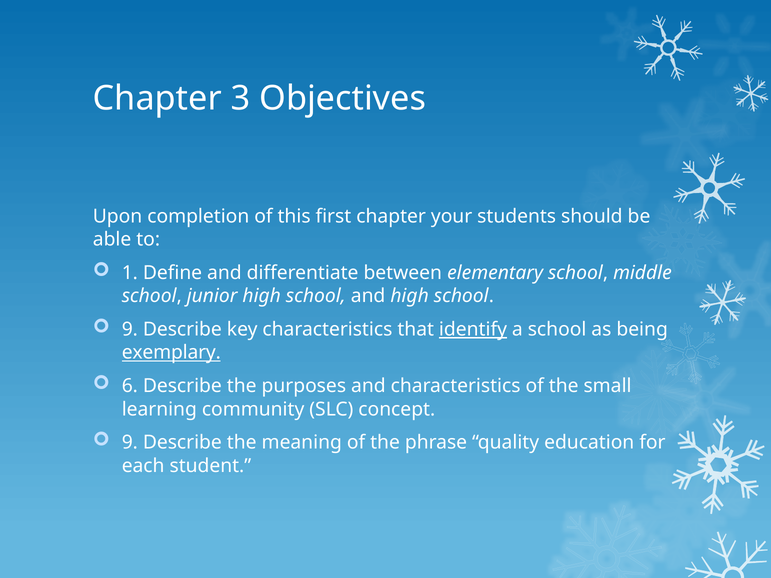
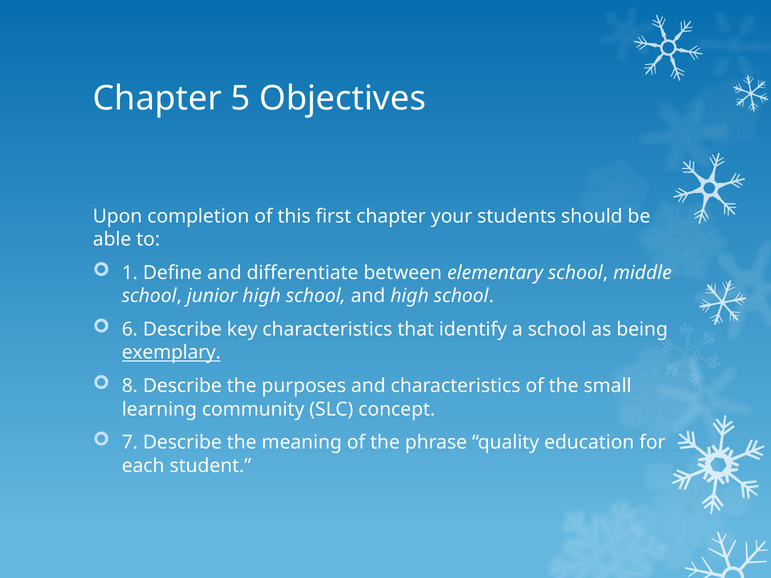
3: 3 -> 5
9 at (130, 330): 9 -> 6
identify underline: present -> none
6: 6 -> 8
9 at (130, 443): 9 -> 7
